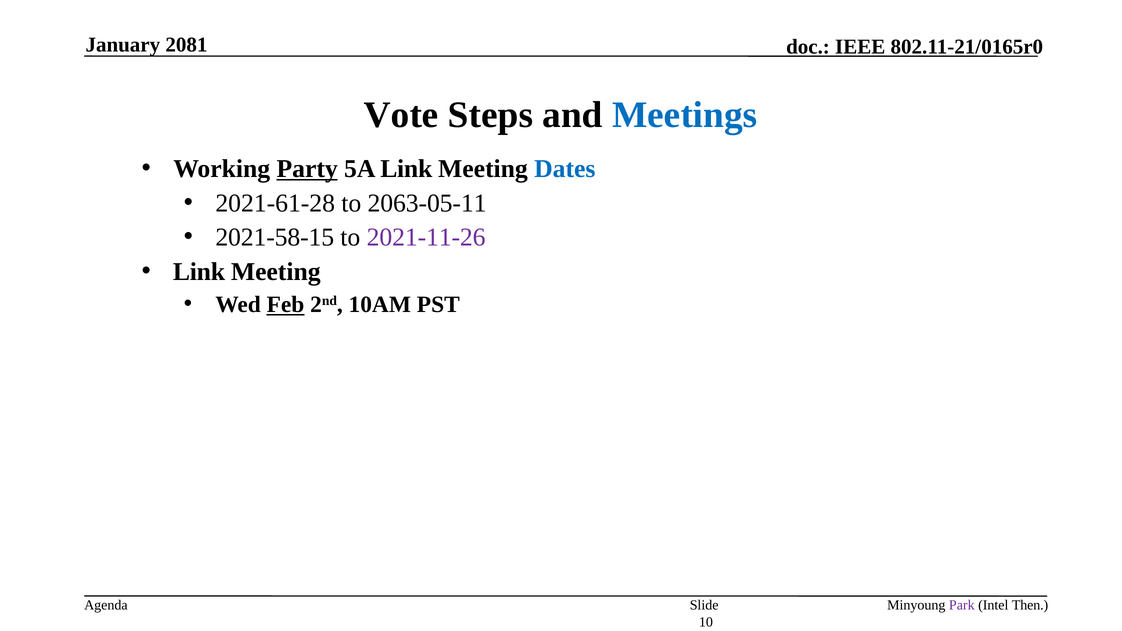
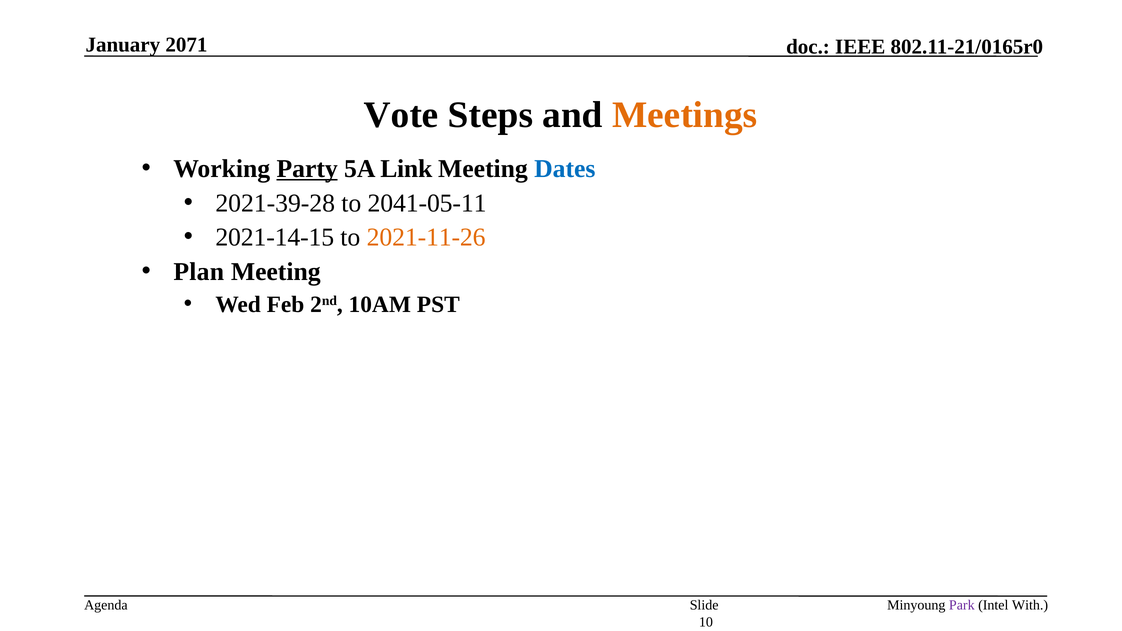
2081: 2081 -> 2071
Meetings colour: blue -> orange
2021-61-28: 2021-61-28 -> 2021-39-28
2063-05-11: 2063-05-11 -> 2041-05-11
2021-58-15: 2021-58-15 -> 2021-14-15
2021-11-26 colour: purple -> orange
Link at (199, 272): Link -> Plan
Feb underline: present -> none
Then: Then -> With
